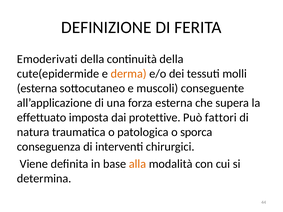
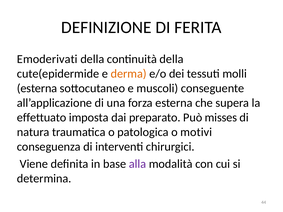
protettive: protettive -> preparato
fattori: fattori -> misses
sporca: sporca -> motivi
alla colour: orange -> purple
